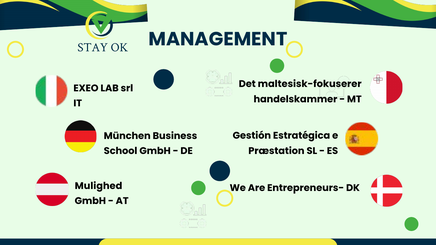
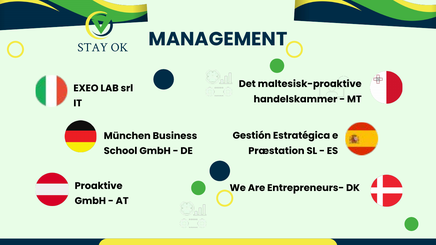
maltesisk-fokuserer: maltesisk-fokuserer -> maltesisk-proaktive
Mulighed: Mulighed -> Proaktive
